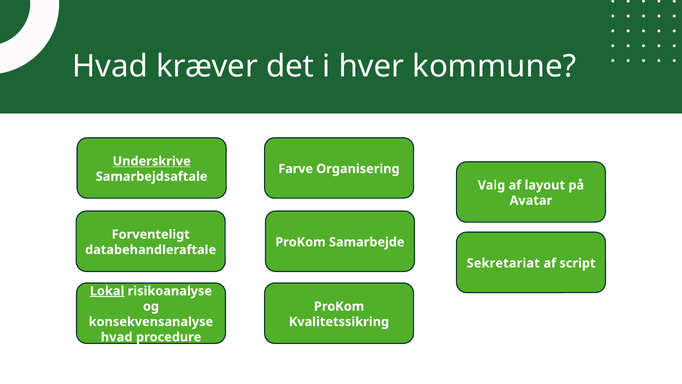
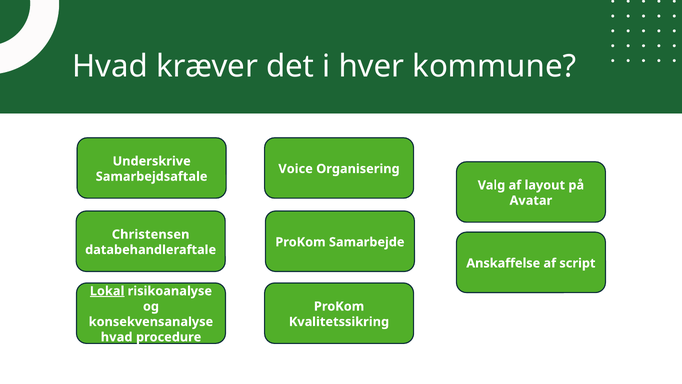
Underskrive underline: present -> none
Farve: Farve -> Voice
Forventeligt: Forventeligt -> Christensen
Sekretariat: Sekretariat -> Anskaffelse
